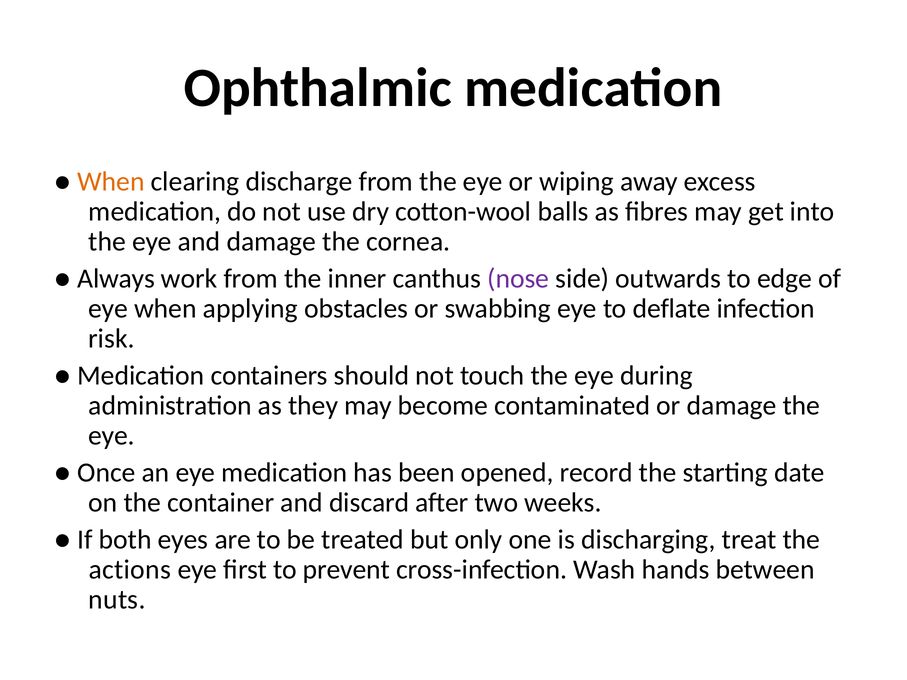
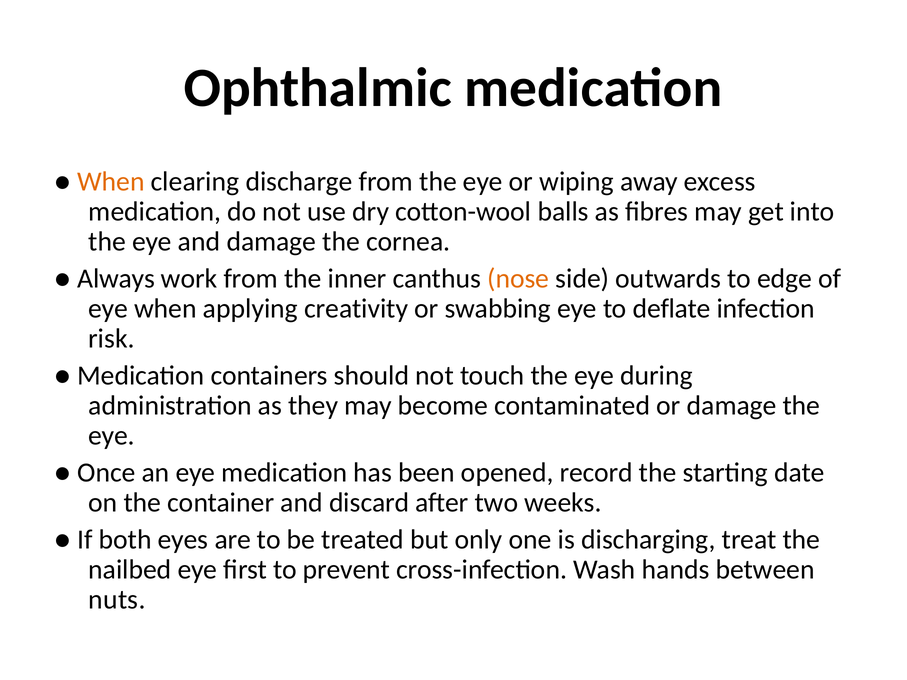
nose colour: purple -> orange
obstacles: obstacles -> creativity
actions: actions -> nailbed
